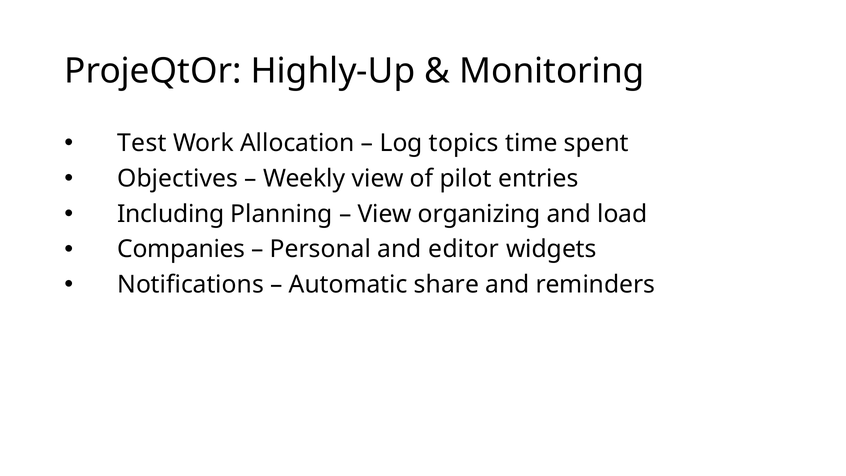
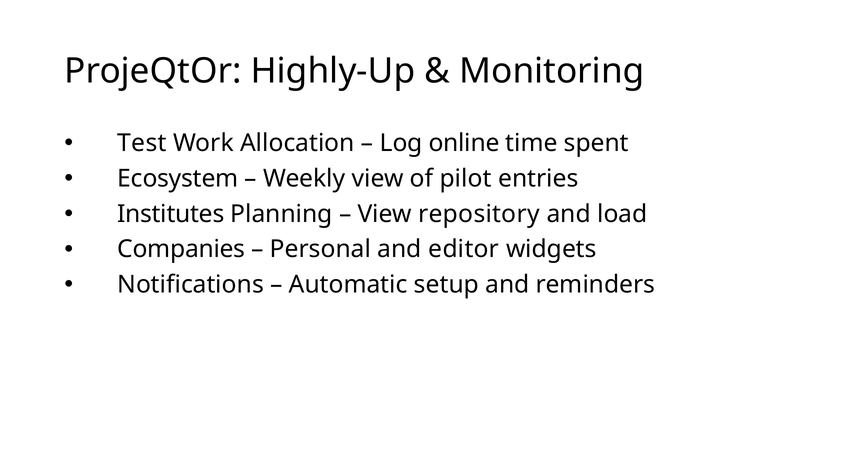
topics: topics -> online
Objectives: Objectives -> Ecosystem
Including: Including -> Institutes
organizing: organizing -> repository
share: share -> setup
